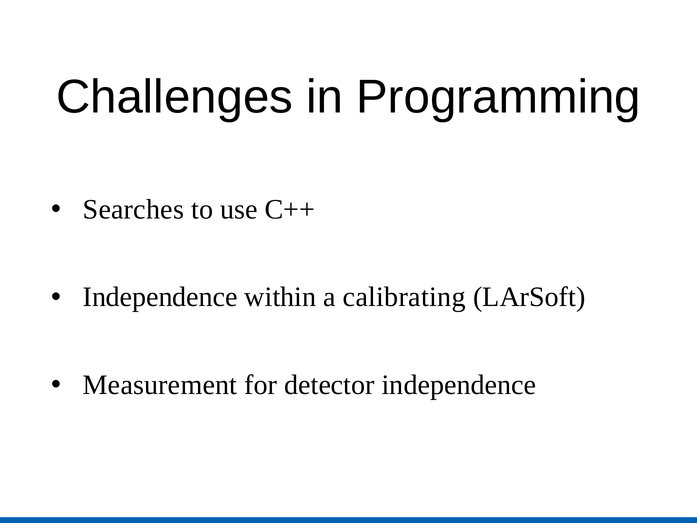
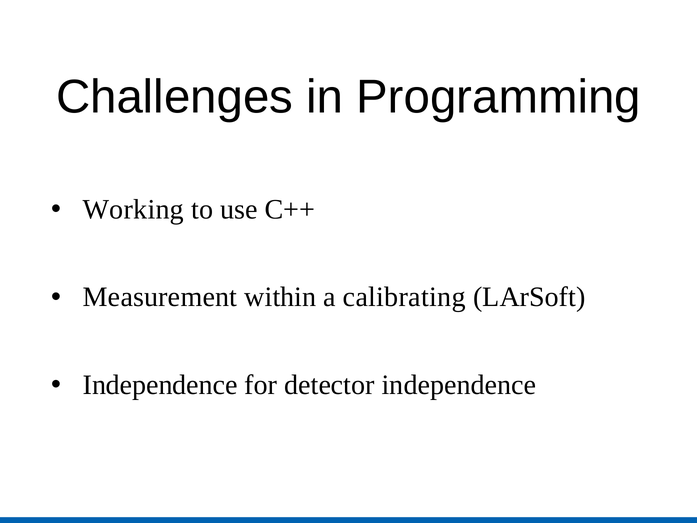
Searches: Searches -> Working
Independence at (160, 297): Independence -> Measurement
Measurement at (160, 385): Measurement -> Independence
